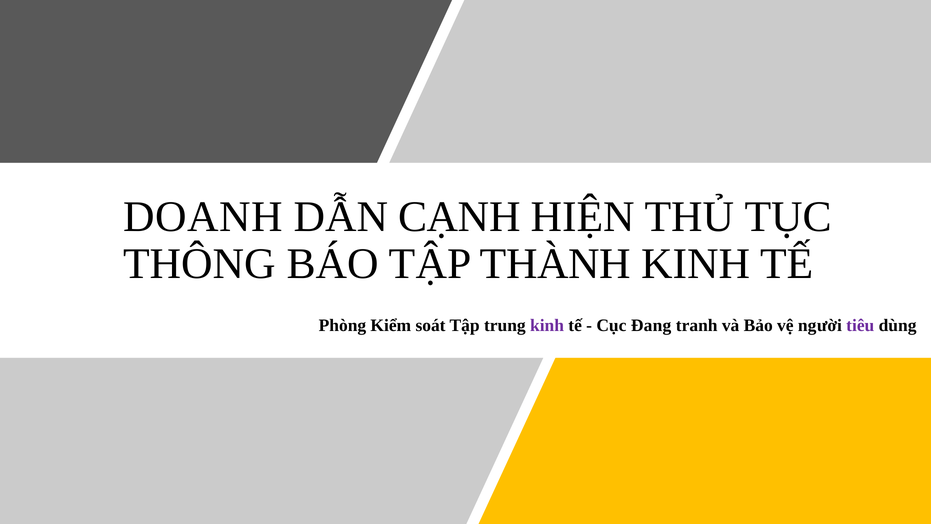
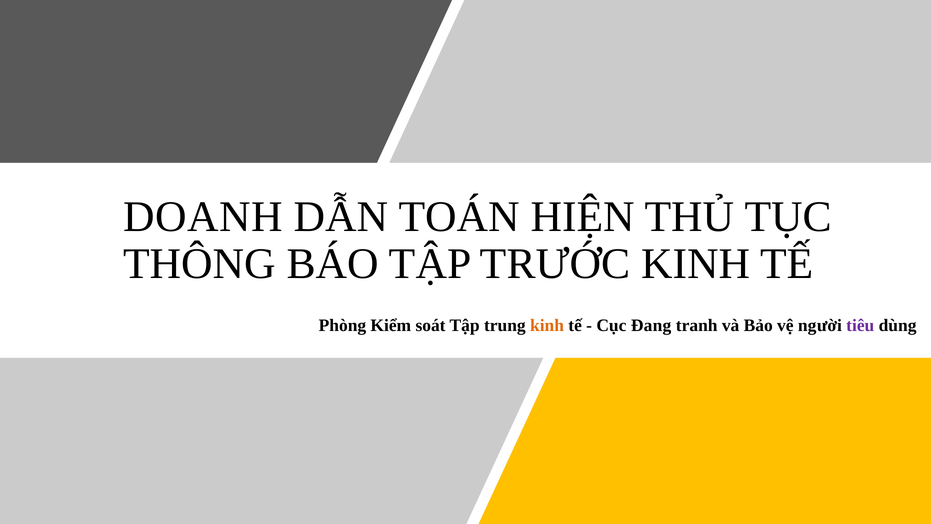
CẠNH: CẠNH -> TOÁN
THÀNH: THÀNH -> TRƯỚC
kinh at (547, 325) colour: purple -> orange
